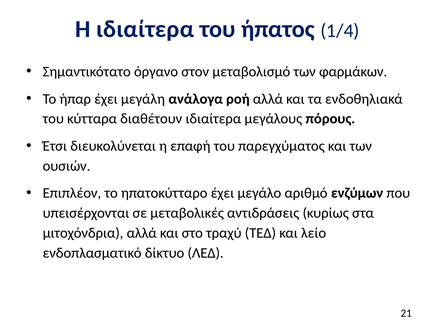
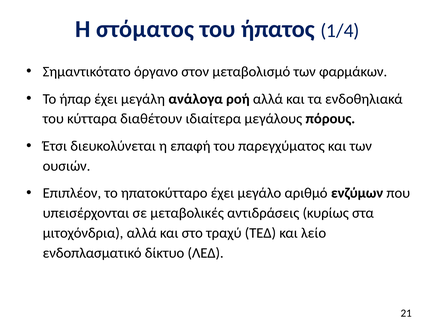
Η ιδιαίτερα: ιδιαίτερα -> στόματος
